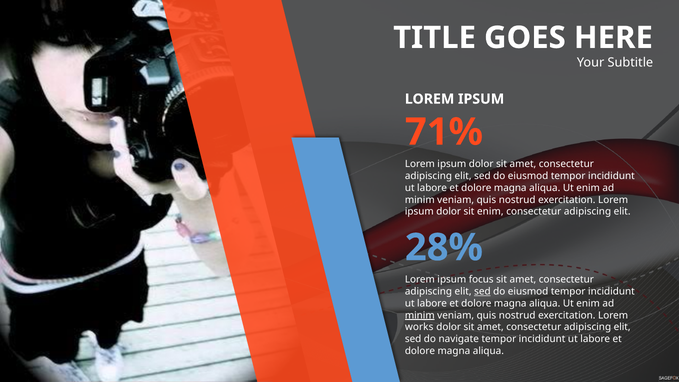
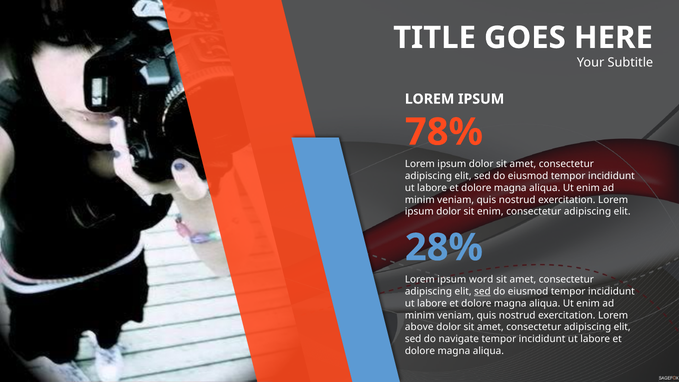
71%: 71% -> 78%
focus: focus -> word
minim at (420, 315) underline: present -> none
works: works -> above
